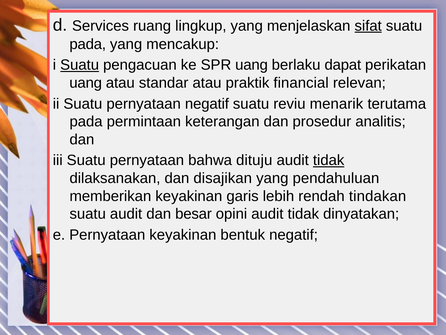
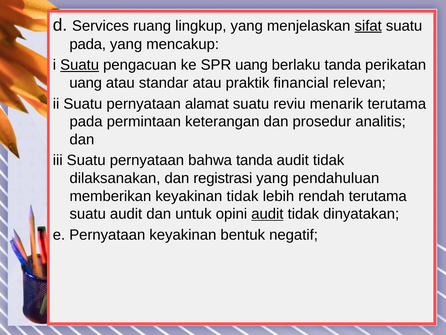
berlaku dapat: dapat -> tanda
pernyataan negatif: negatif -> alamat
bahwa dituju: dituju -> tanda
tidak at (329, 160) underline: present -> none
disajikan: disajikan -> registrasi
keyakinan garis: garis -> tidak
rendah tindakan: tindakan -> terutama
besar: besar -> untuk
audit at (267, 214) underline: none -> present
